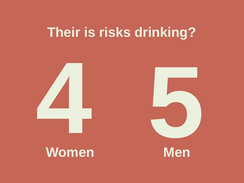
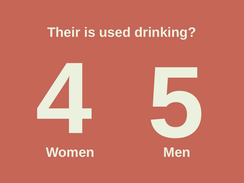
risks: risks -> used
